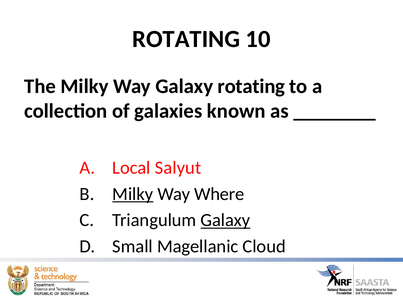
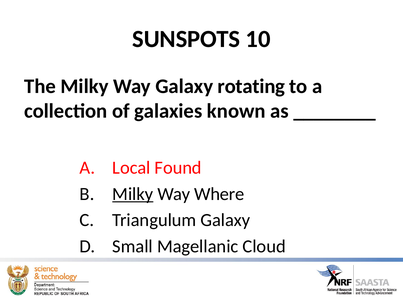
ROTATING at (186, 39): ROTATING -> SUNSPOTS
Salyut: Salyut -> Found
Galaxy at (225, 220) underline: present -> none
